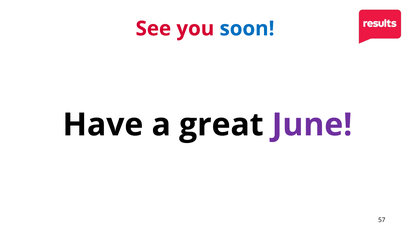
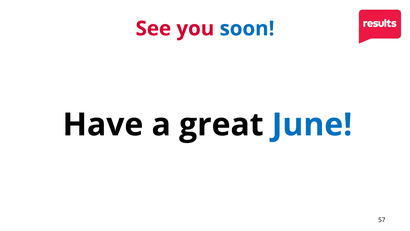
June colour: purple -> blue
